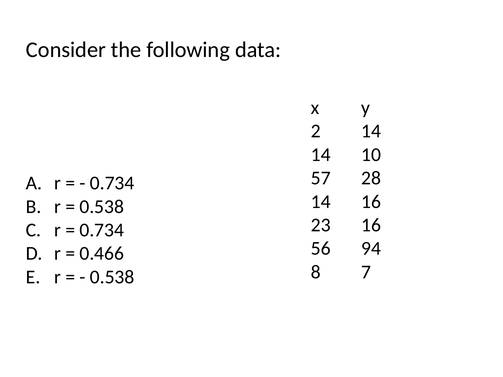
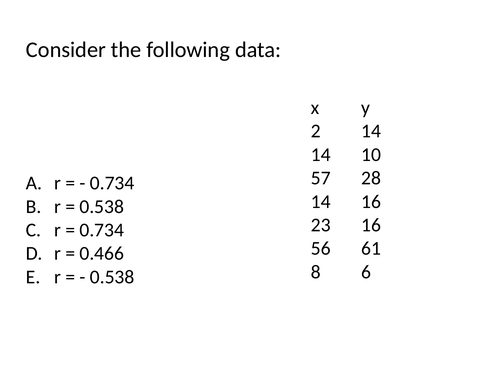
94: 94 -> 61
7: 7 -> 6
